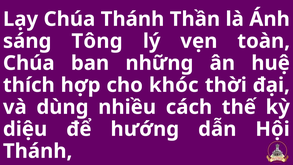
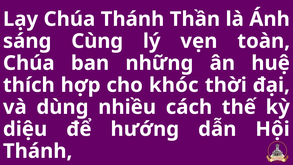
Tông: Tông -> Cùng
